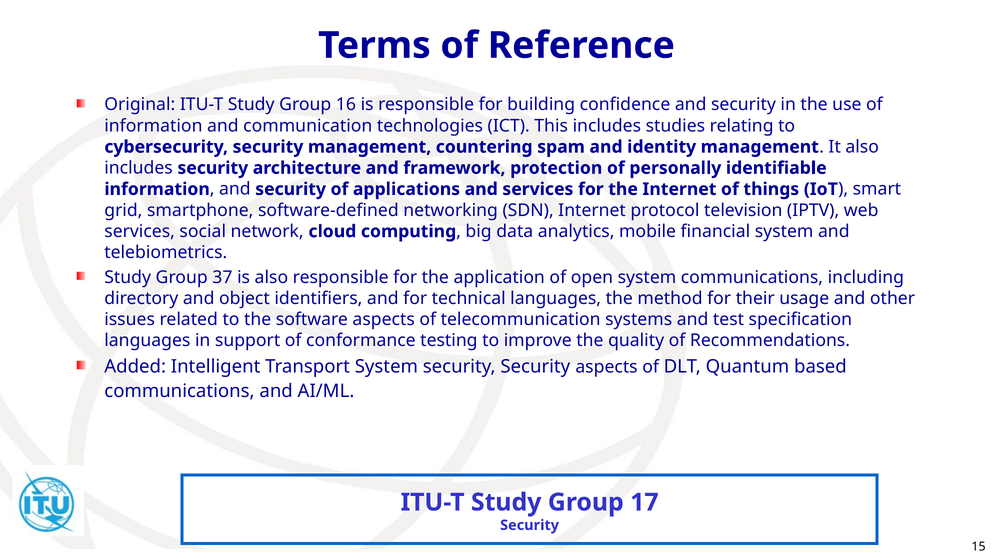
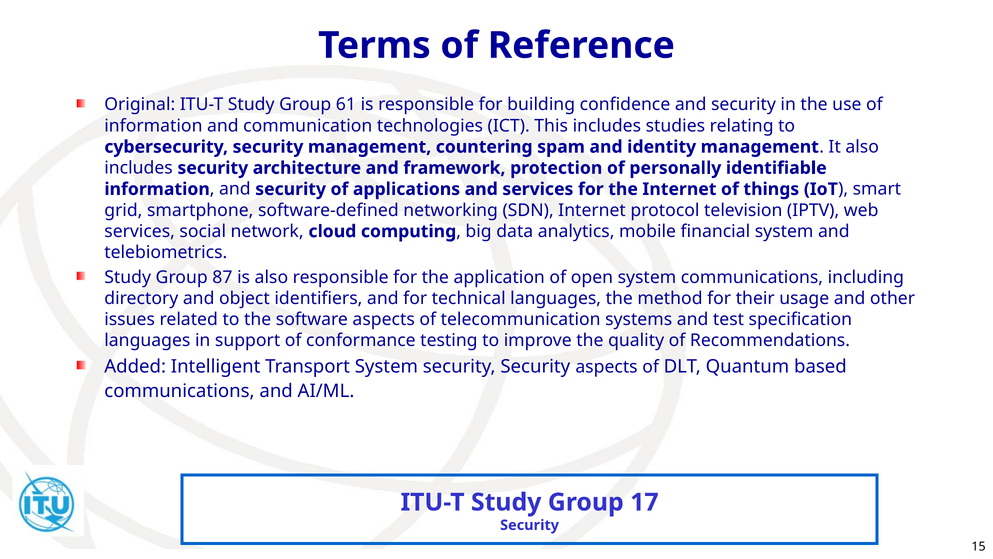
16: 16 -> 61
37: 37 -> 87
